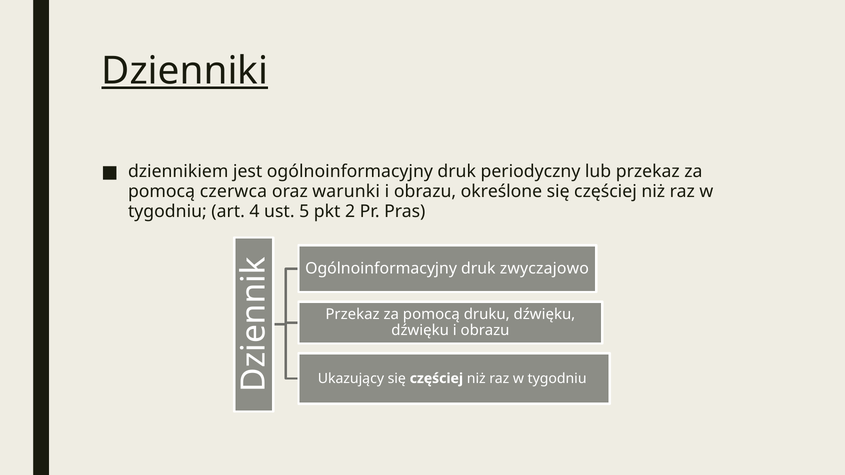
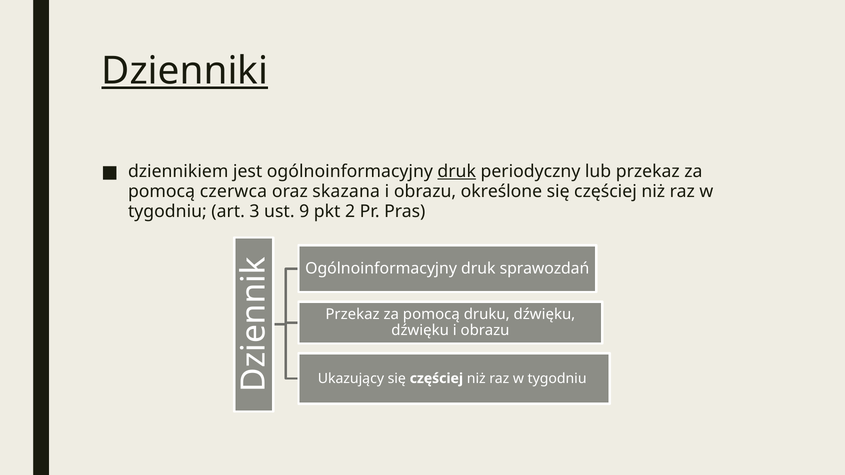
druk at (457, 172) underline: none -> present
warunki: warunki -> skazana
4: 4 -> 3
5: 5 -> 9
zwyczajowo: zwyczajowo -> sprawozdań
